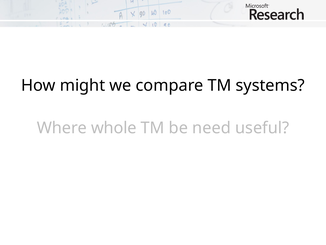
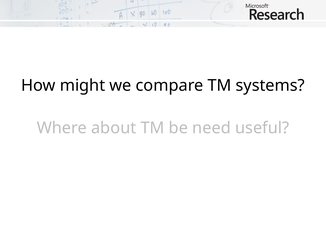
whole: whole -> about
